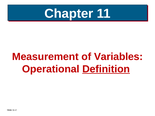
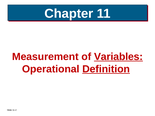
Variables underline: none -> present
